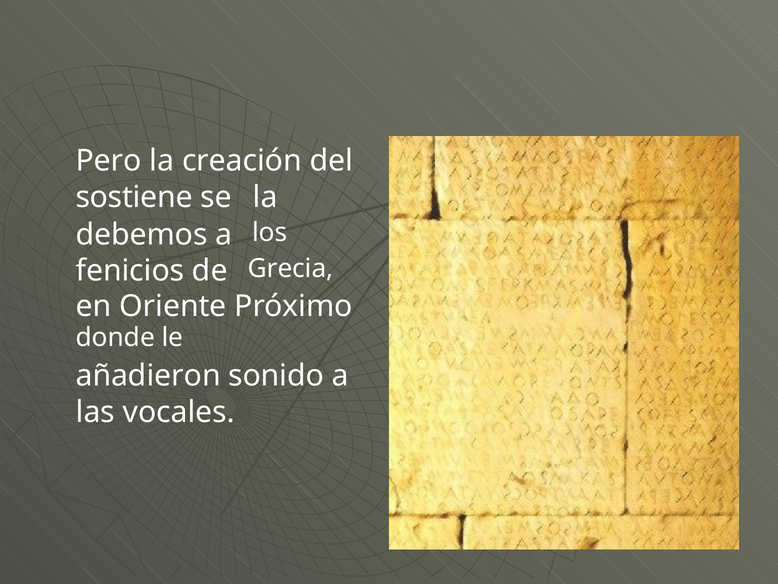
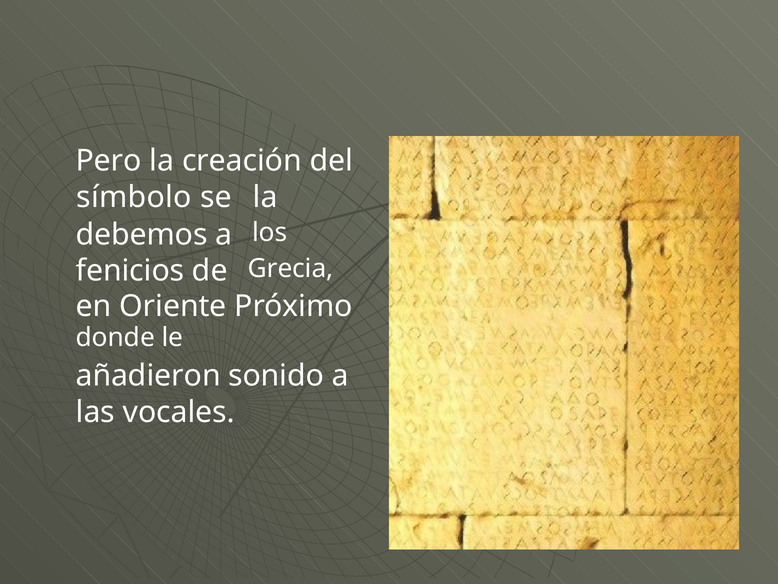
sostiene: sostiene -> símbolo
